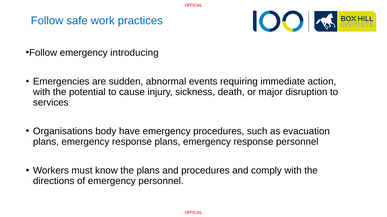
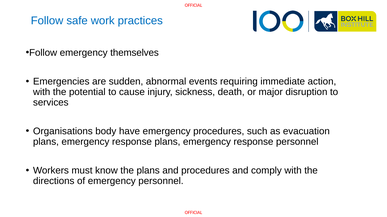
introducing: introducing -> themselves
